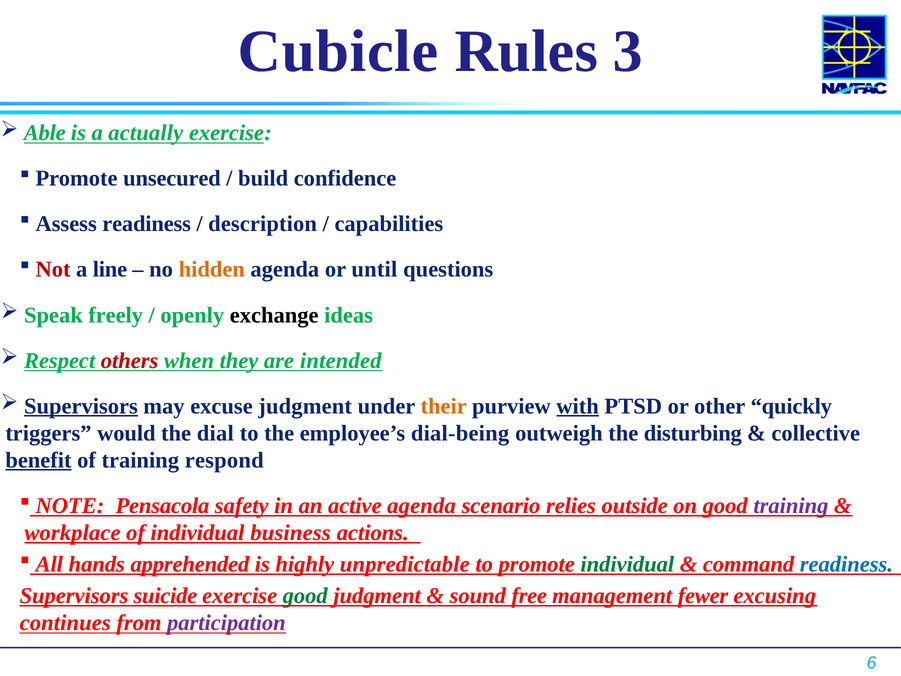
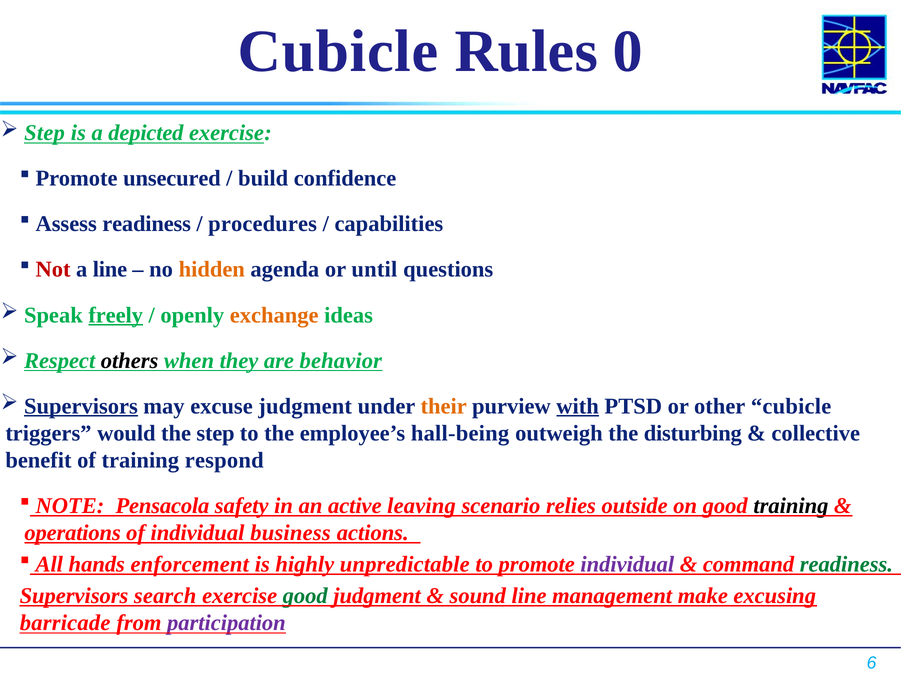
3: 3 -> 0
Able at (45, 133): Able -> Step
actually: actually -> depicted
description: description -> procedures
freely underline: none -> present
exchange colour: black -> orange
others colour: red -> black
intended: intended -> behavior
other quickly: quickly -> cubicle
the dial: dial -> step
dial-being: dial-being -> hall-being
benefit underline: present -> none
active agenda: agenda -> leaving
training at (791, 506) colour: purple -> black
workplace: workplace -> operations
apprehended: apprehended -> enforcement
individual at (627, 564) colour: green -> purple
readiness at (846, 564) colour: blue -> green
suicide: suicide -> search
sound free: free -> line
fewer: fewer -> make
continues: continues -> barricade
